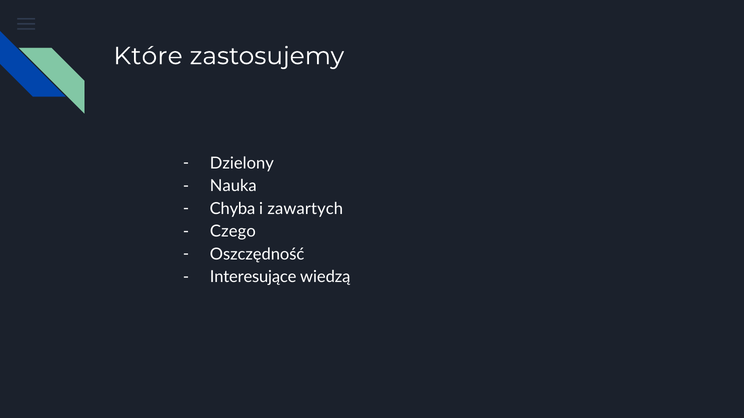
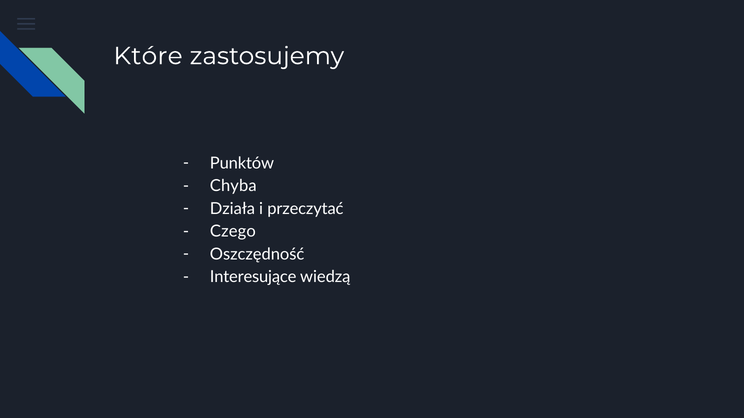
Dzielony: Dzielony -> Punktów
Nauka: Nauka -> Chyba
Chyba: Chyba -> Działa
zawartych: zawartych -> przeczytać
